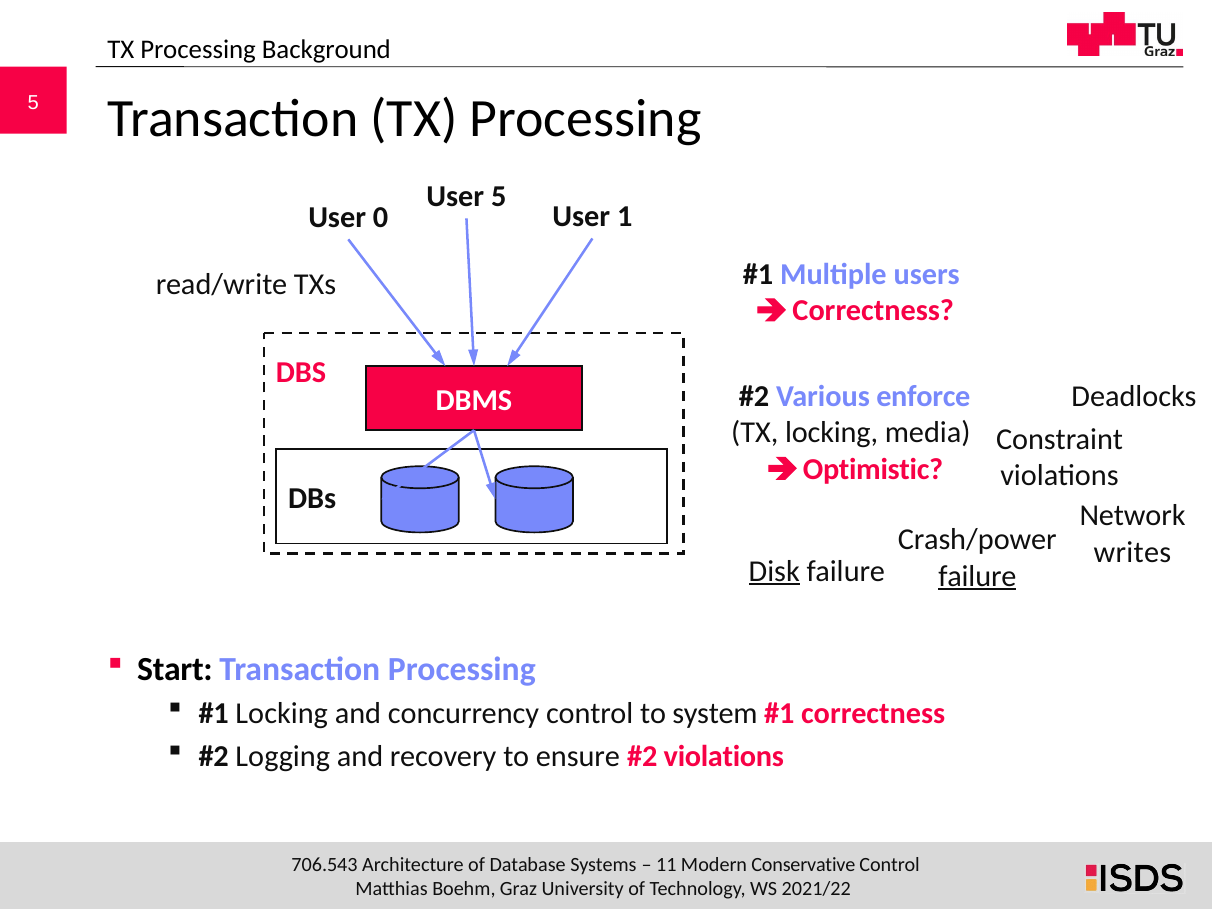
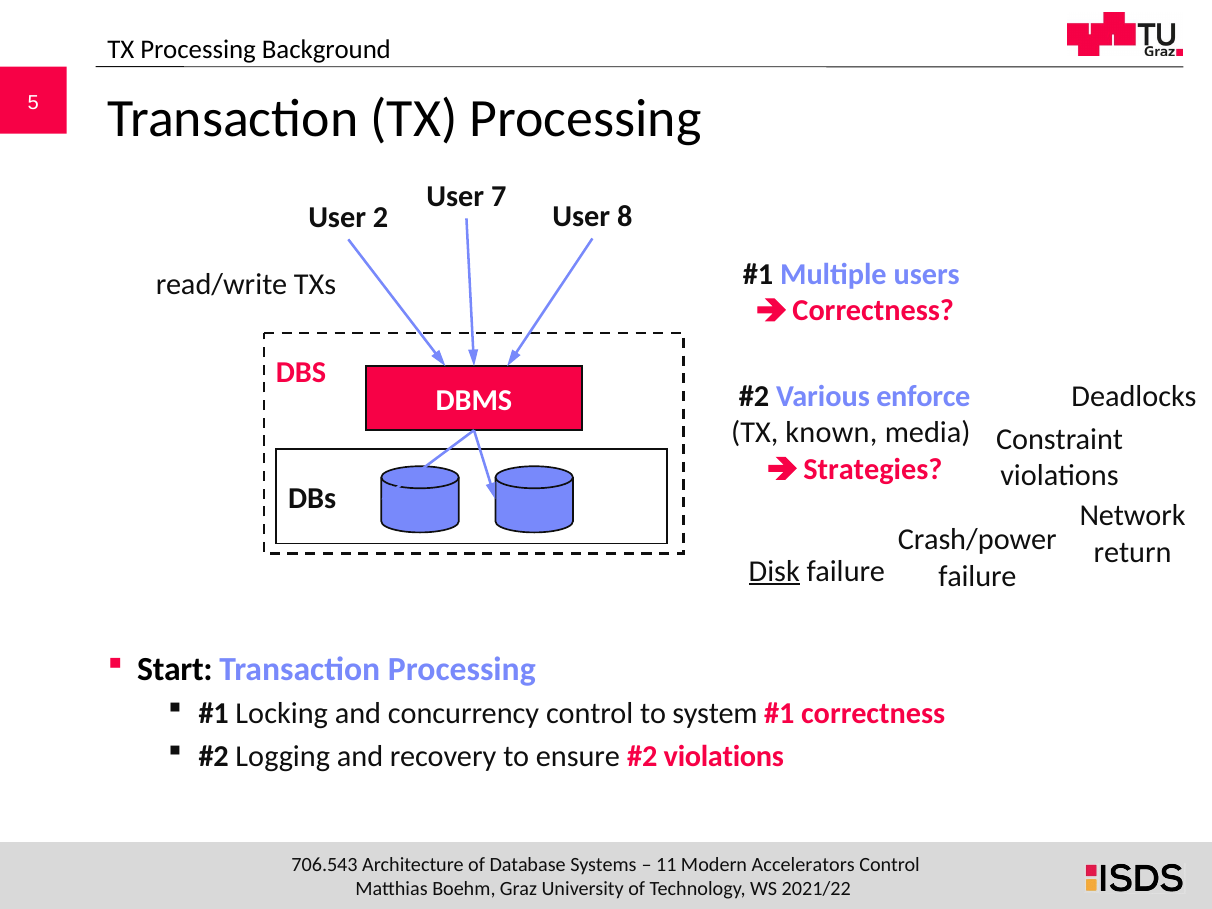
User 5: 5 -> 7
1: 1 -> 8
0: 0 -> 2
TX locking: locking -> known
Optimistic: Optimistic -> Strategies
writes: writes -> return
failure at (977, 576) underline: present -> none
Conservative: Conservative -> Accelerators
